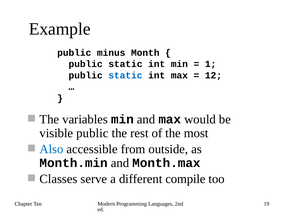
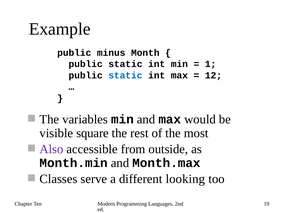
visible public: public -> square
Also colour: blue -> purple
compile: compile -> looking
